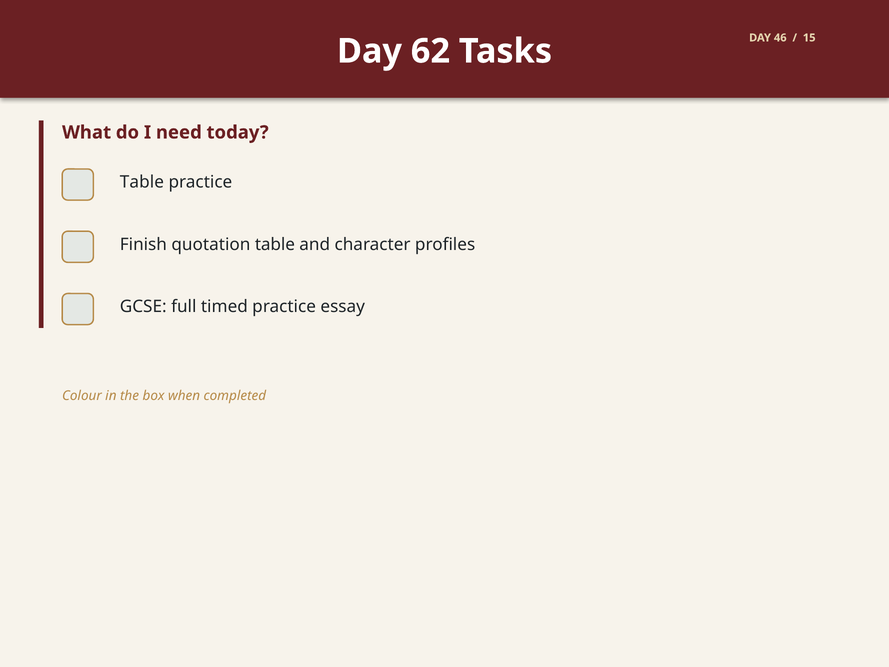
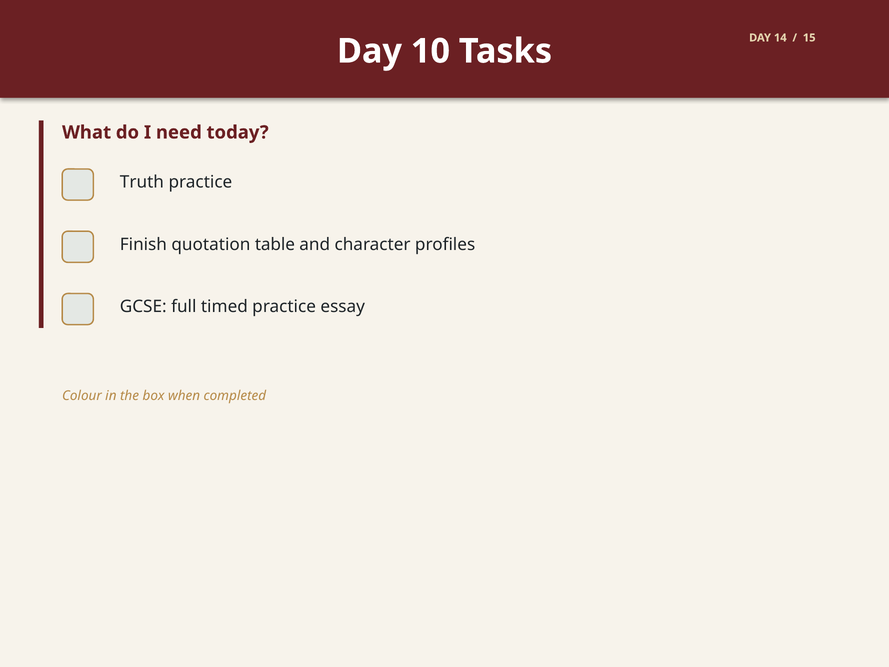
46: 46 -> 14
62: 62 -> 10
Table at (142, 182): Table -> Truth
